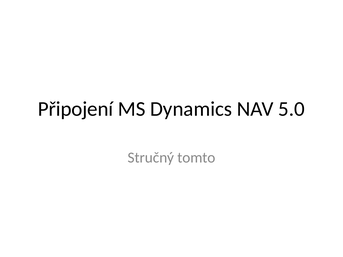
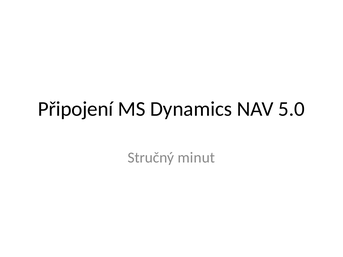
tomto: tomto -> minut
